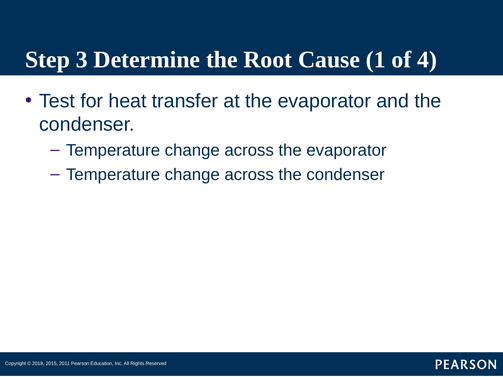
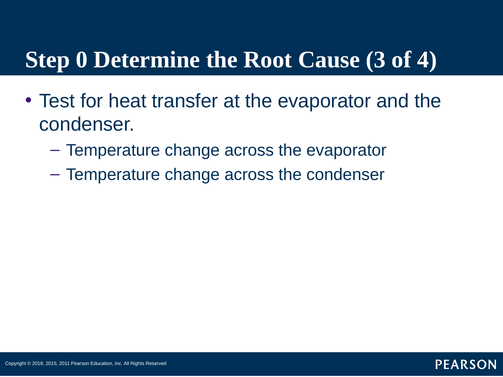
3: 3 -> 0
1: 1 -> 3
